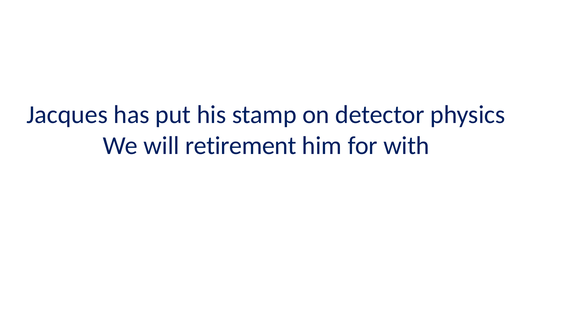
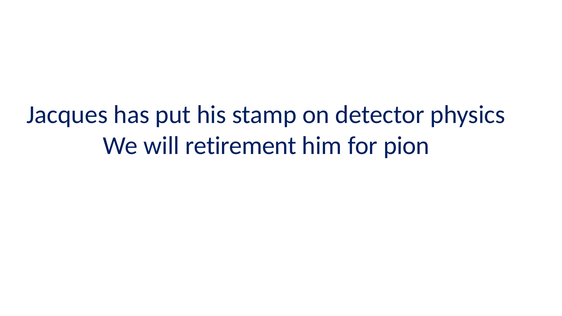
with: with -> pion
